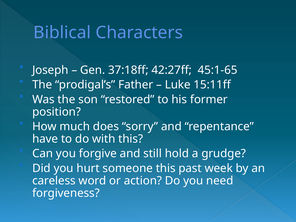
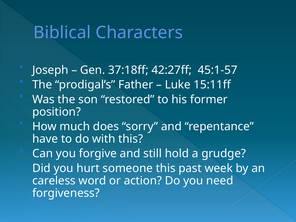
45:1-65: 45:1-65 -> 45:1-57
